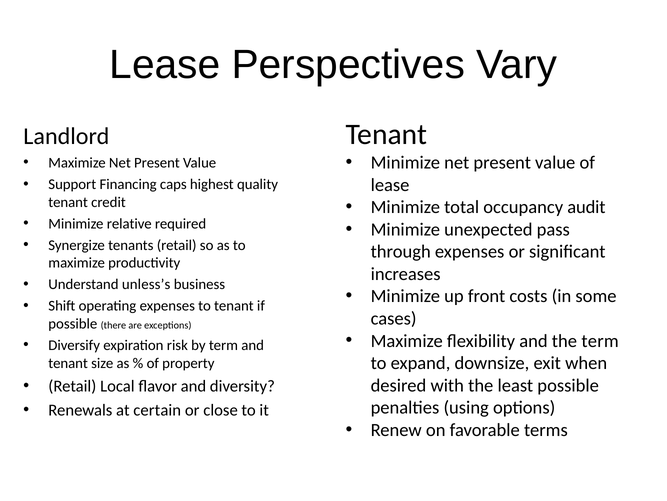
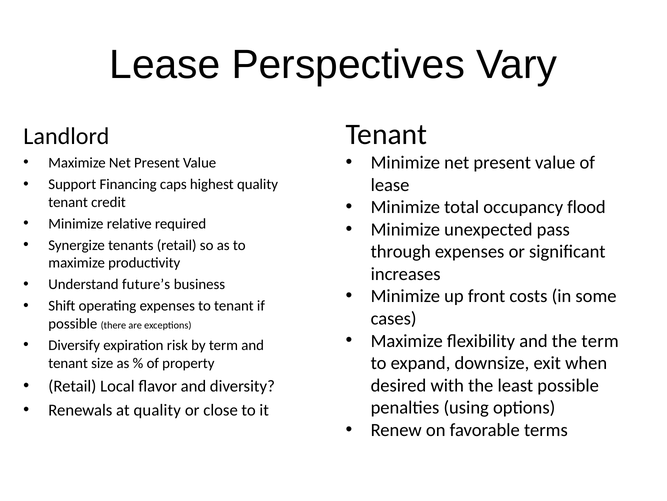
audit: audit -> flood
unless’s: unless’s -> future’s
at certain: certain -> quality
